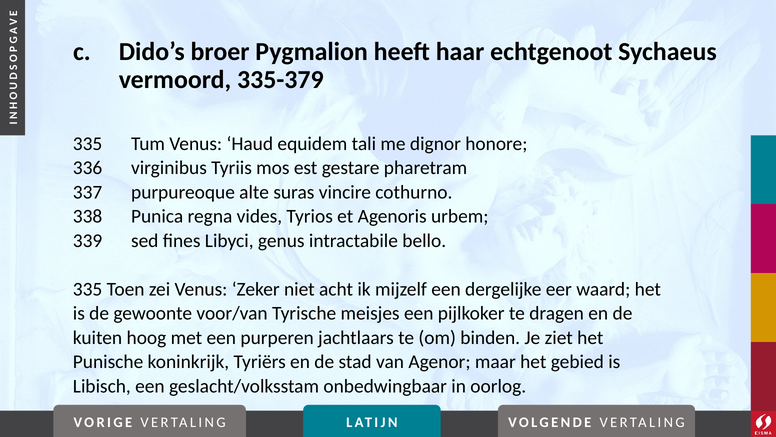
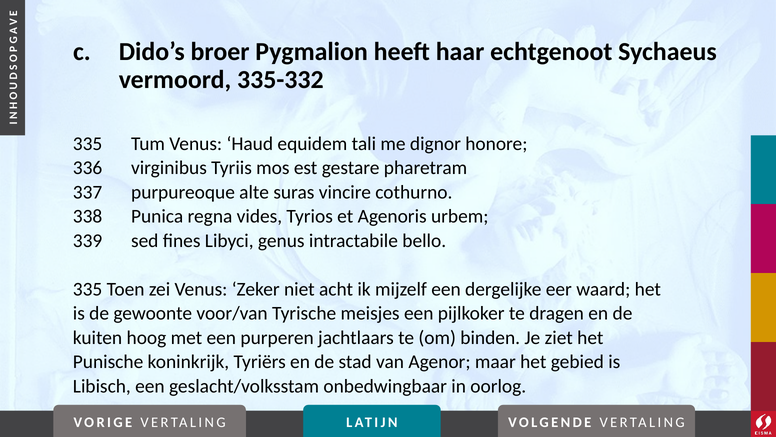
335-379: 335-379 -> 335-332
